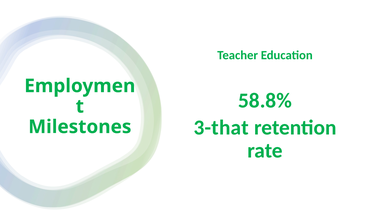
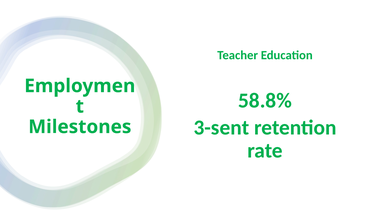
3-that: 3-that -> 3-sent
